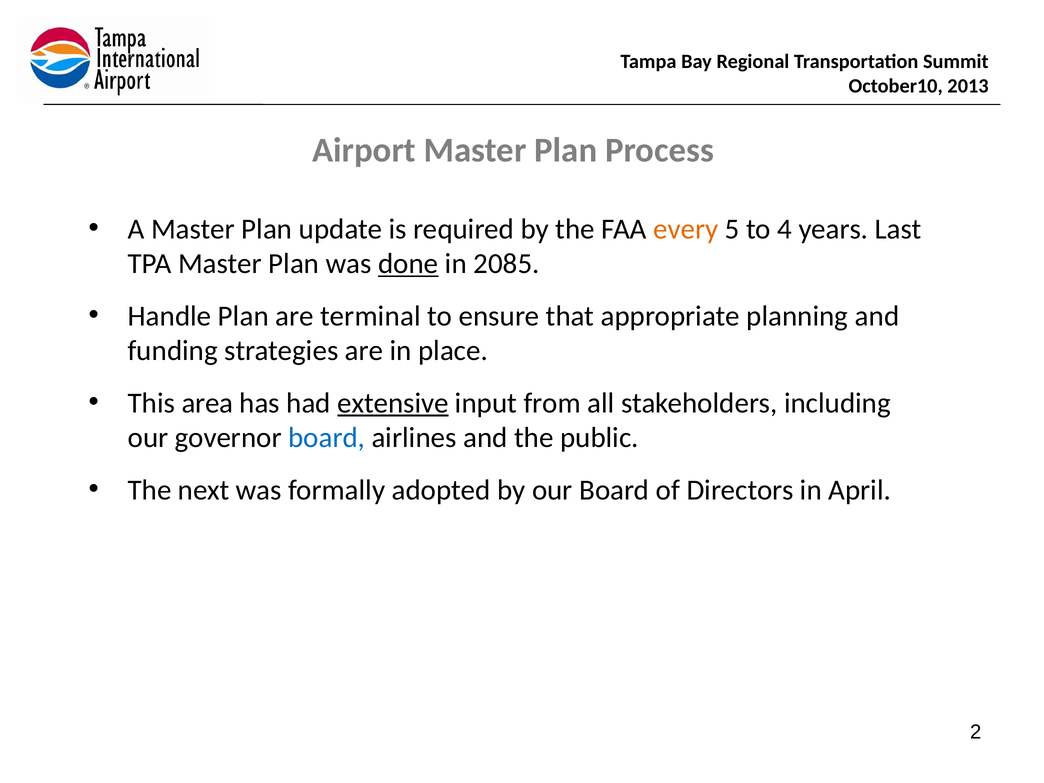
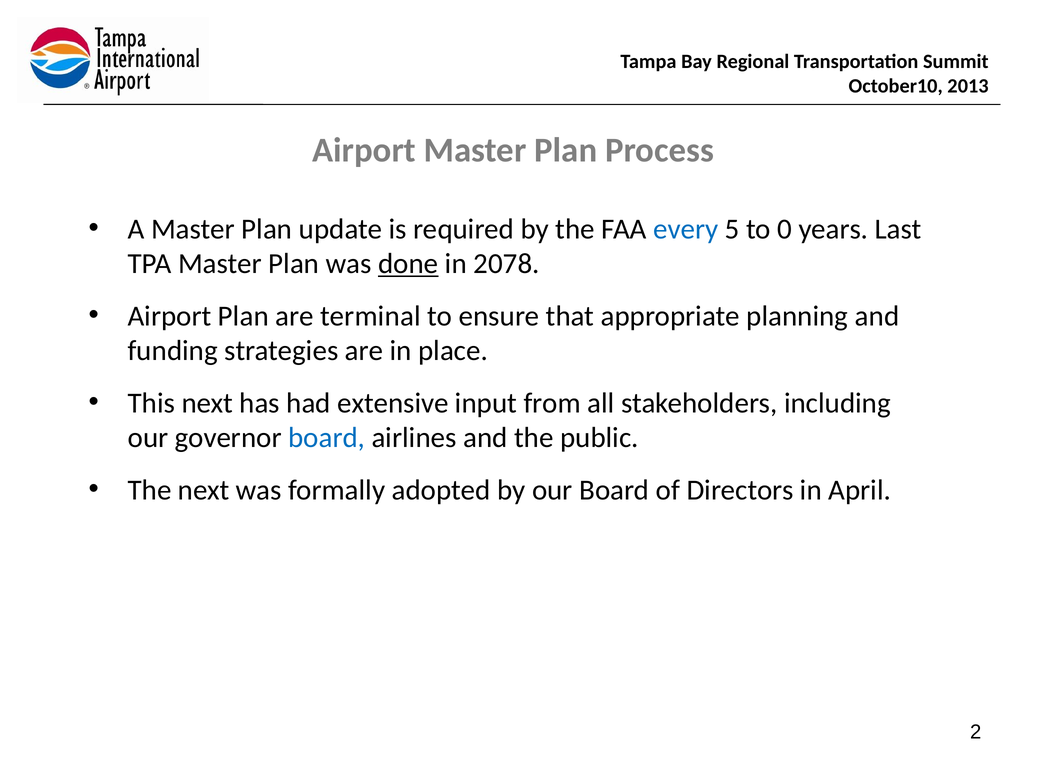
every colour: orange -> blue
4: 4 -> 0
2085: 2085 -> 2078
Handle at (170, 316): Handle -> Airport
This area: area -> next
extensive underline: present -> none
